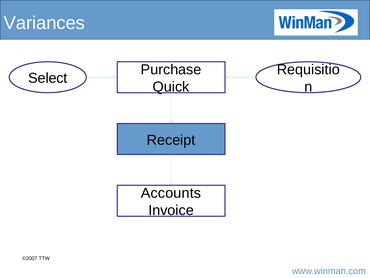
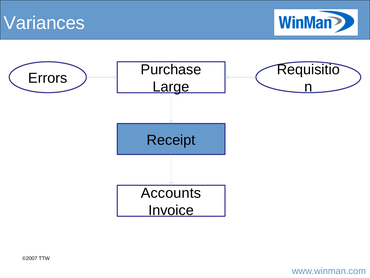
Select: Select -> Errors
Quick: Quick -> Large
